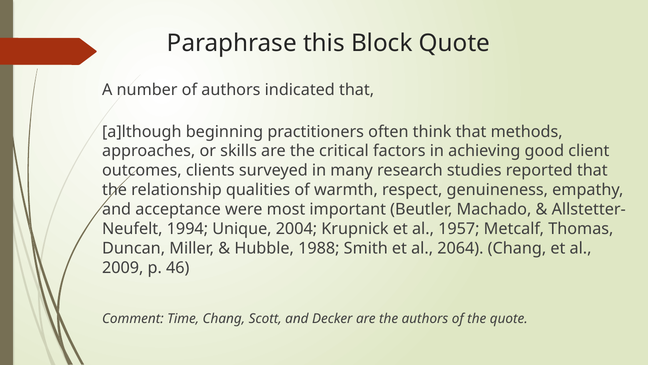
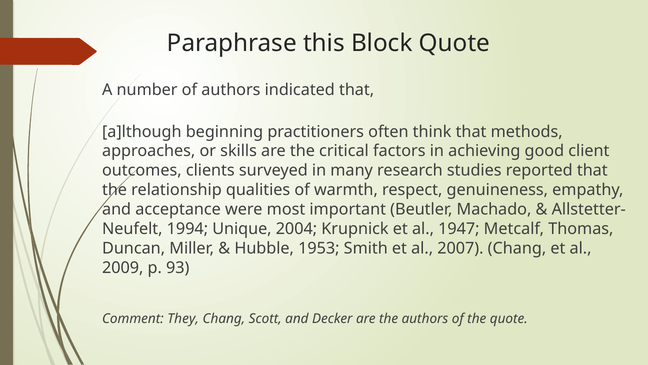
1957: 1957 -> 1947
1988: 1988 -> 1953
2064: 2064 -> 2007
46: 46 -> 93
Time: Time -> They
